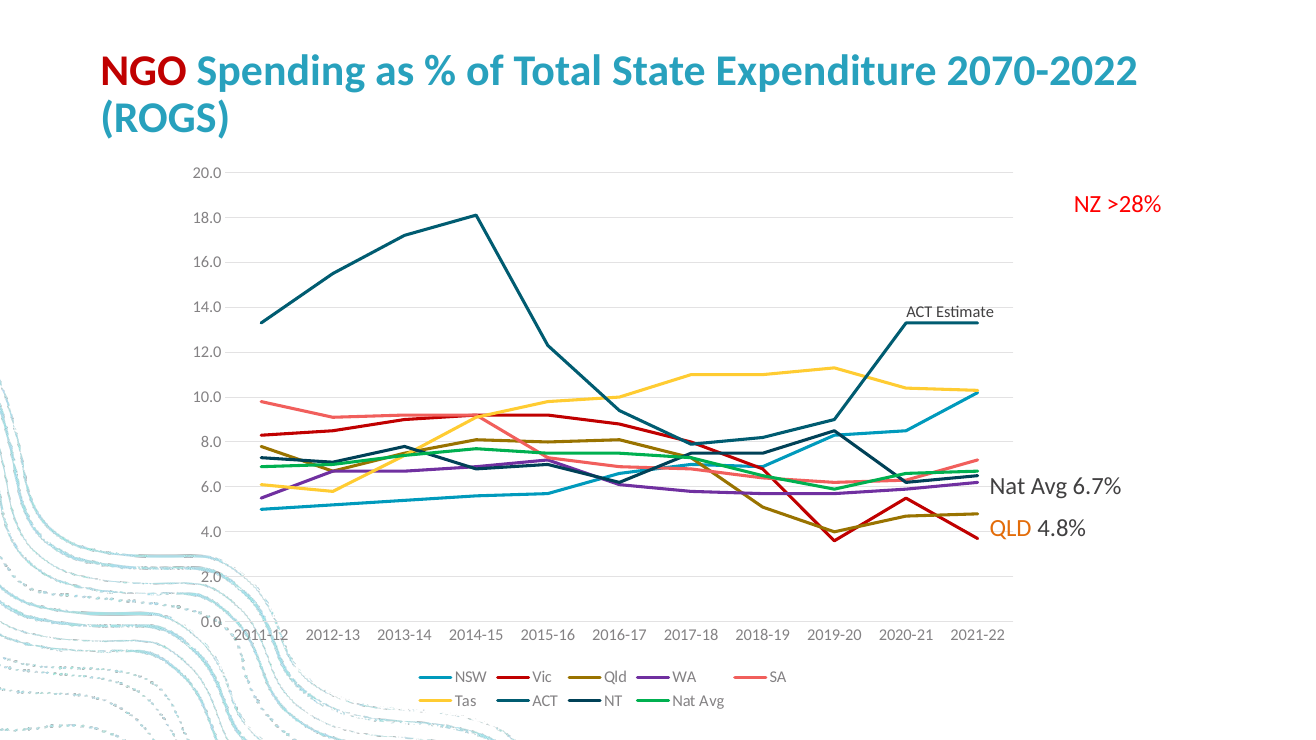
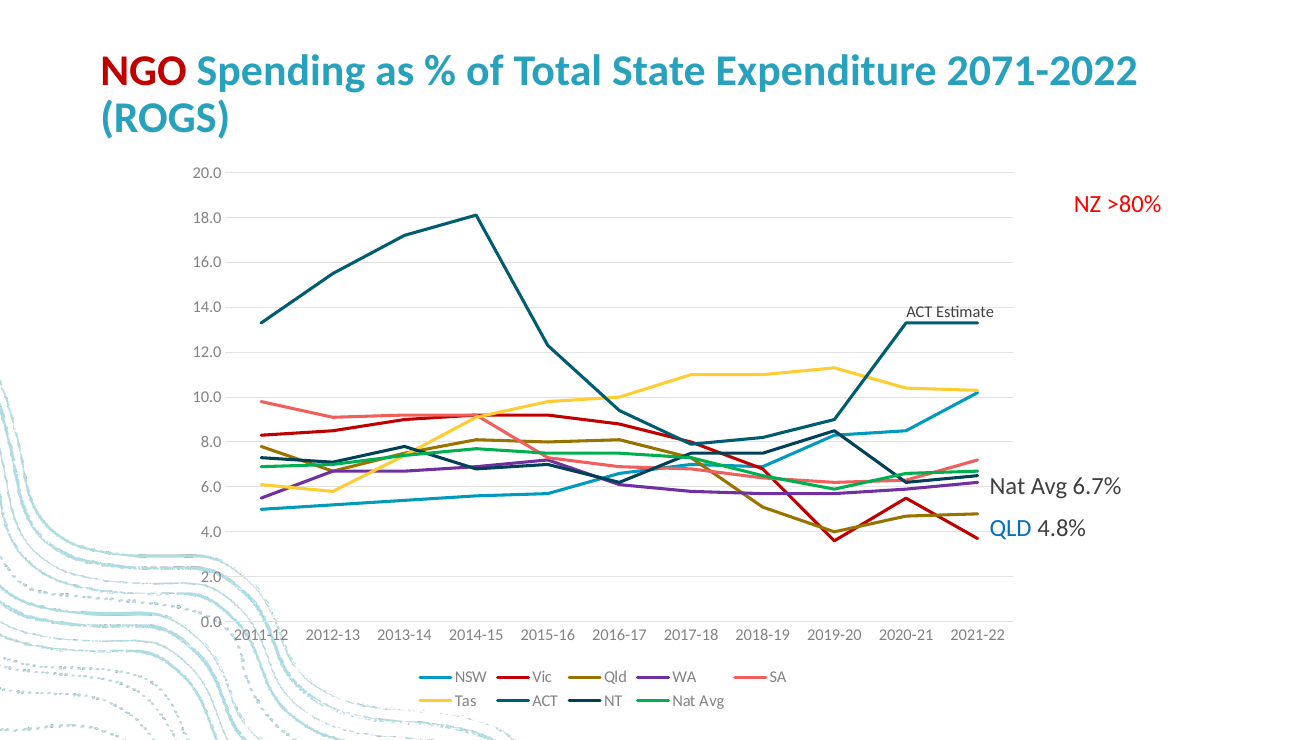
2070-2022: 2070-2022 -> 2071-2022
>28%: >28% -> >80%
QLD at (1011, 528) colour: orange -> blue
